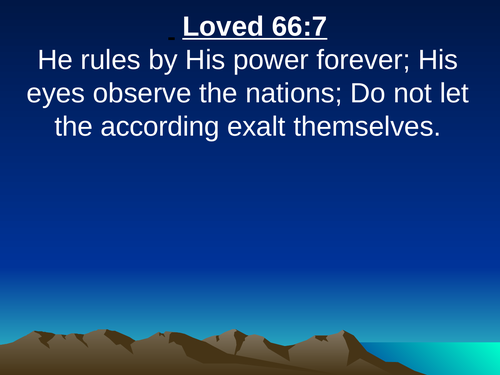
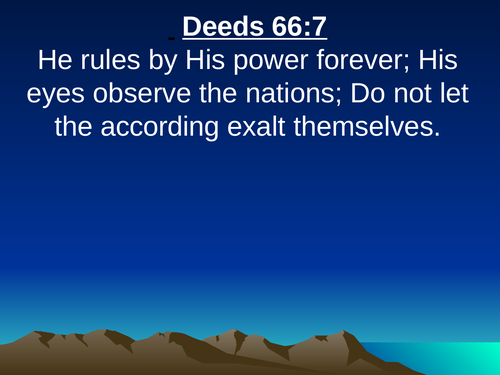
Loved: Loved -> Deeds
